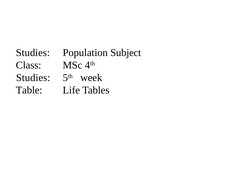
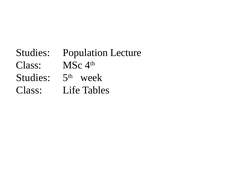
Subject: Subject -> Lecture
Table at (29, 90): Table -> Class
